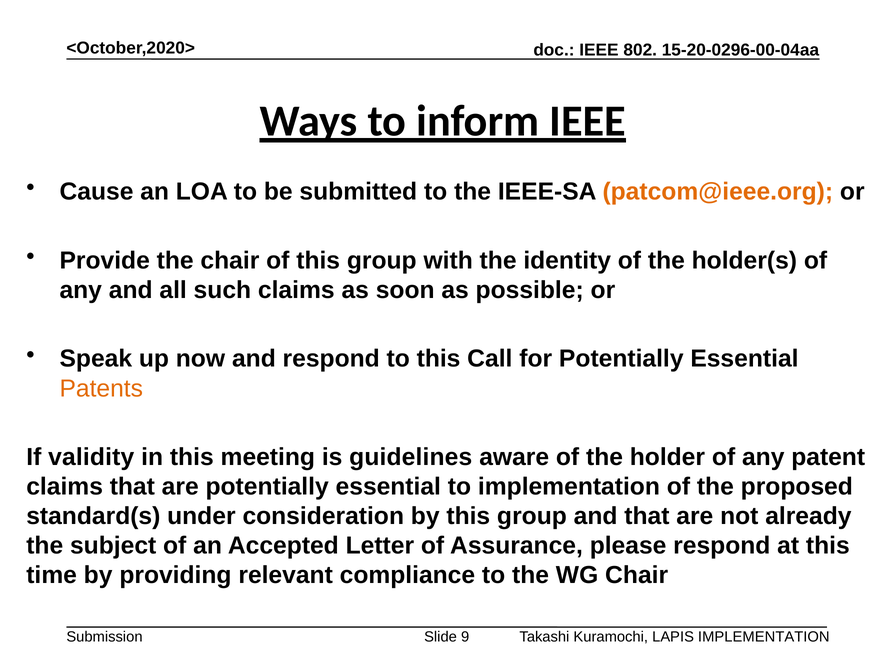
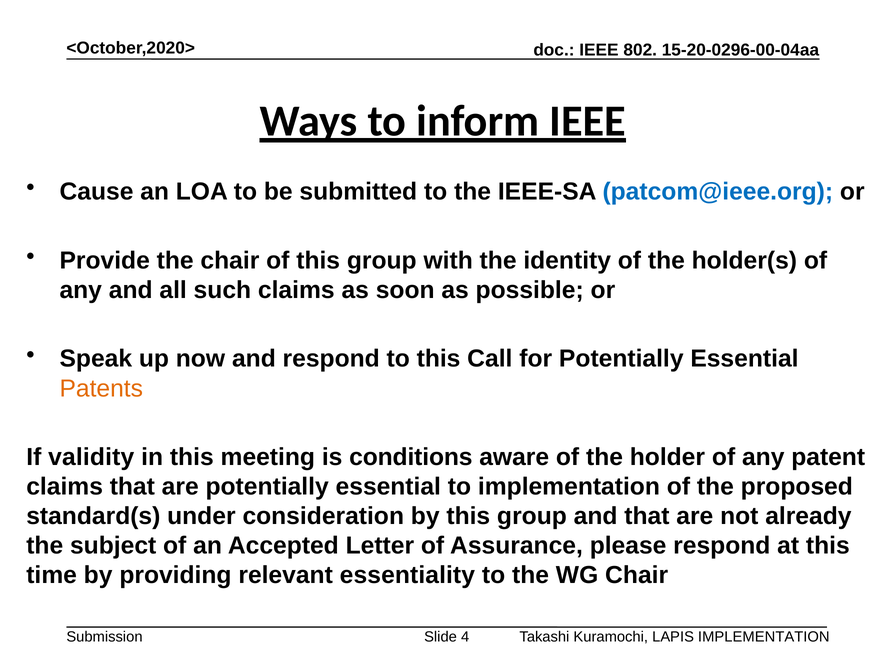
patcom@ieee.org colour: orange -> blue
guidelines: guidelines -> conditions
compliance: compliance -> essentiality
9: 9 -> 4
